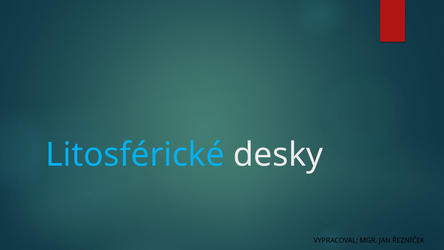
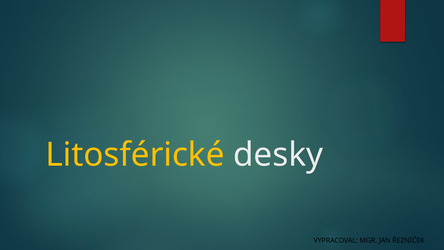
Litosférické colour: light blue -> yellow
